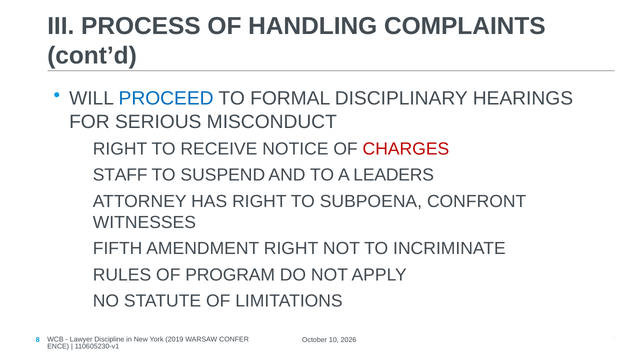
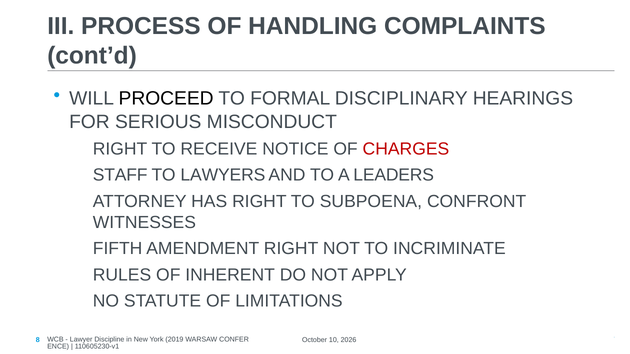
PROCEED colour: blue -> black
SUSPEND: SUSPEND -> LAWYERS
PROGRAM: PROGRAM -> INHERENT
